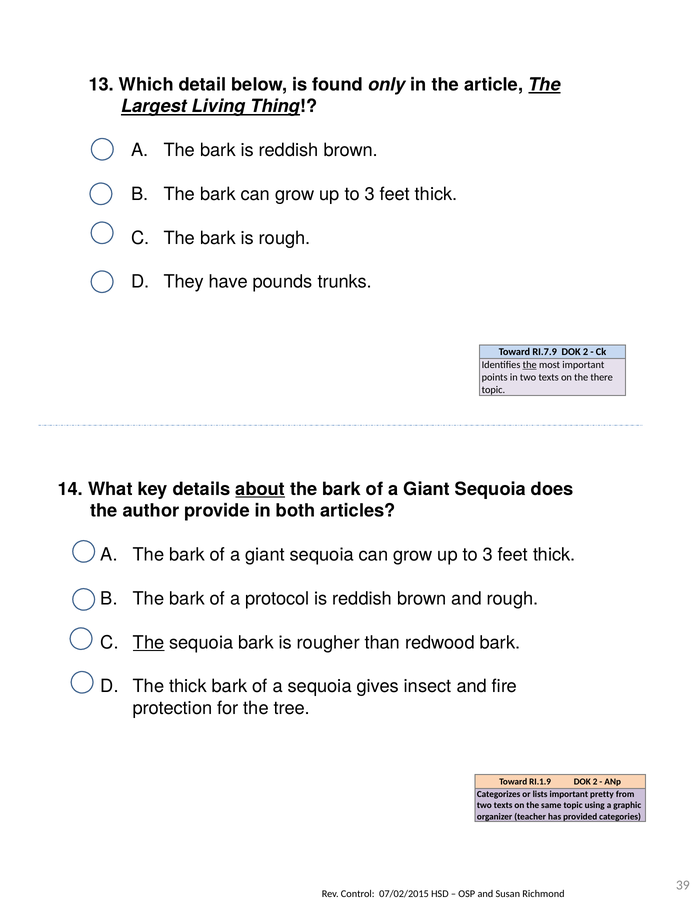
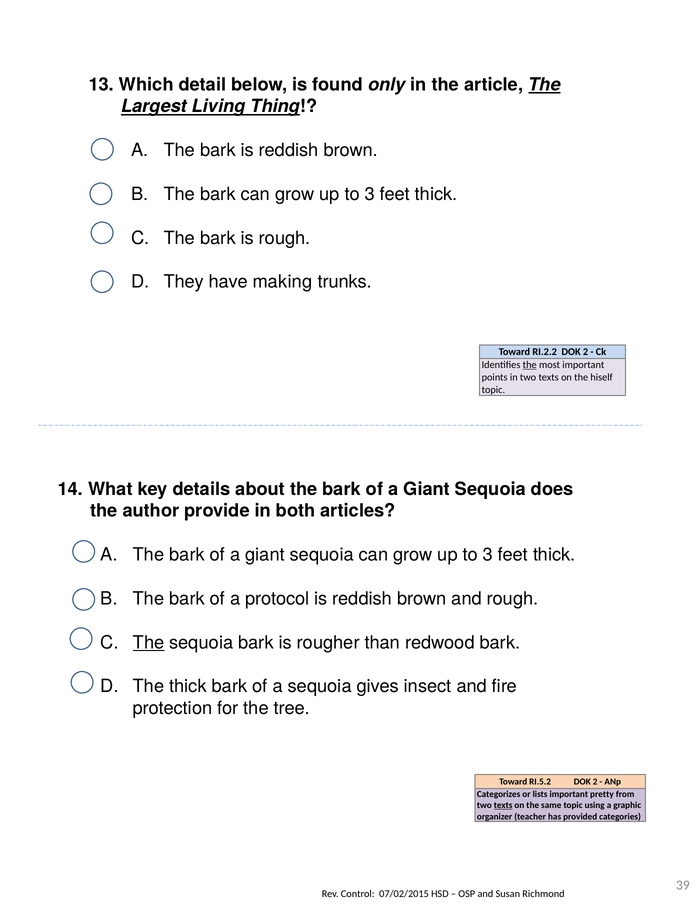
pounds: pounds -> making
RI.7.9: RI.7.9 -> RI.2.2
there: there -> hiself
about underline: present -> none
RI.1.9: RI.1.9 -> RI.5.2
texts at (503, 805) underline: none -> present
